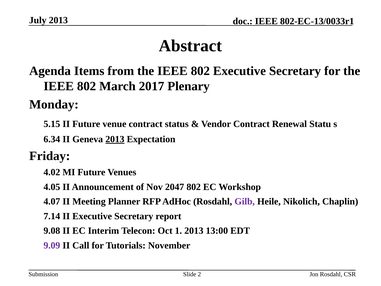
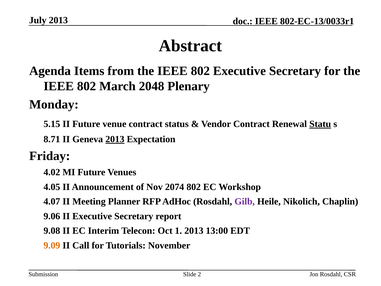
2017: 2017 -> 2048
Statu underline: none -> present
6.34: 6.34 -> 8.71
2047: 2047 -> 2074
7.14: 7.14 -> 9.06
9.09 colour: purple -> orange
